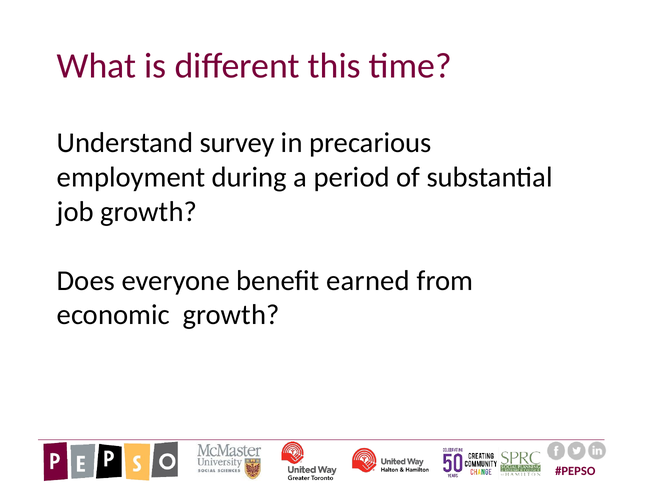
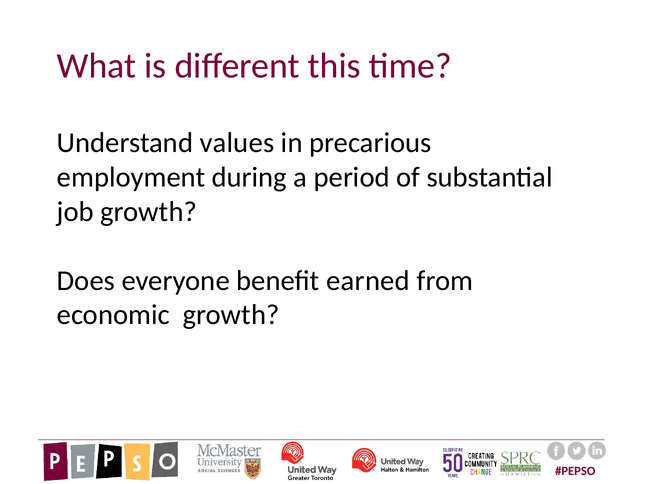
survey: survey -> values
